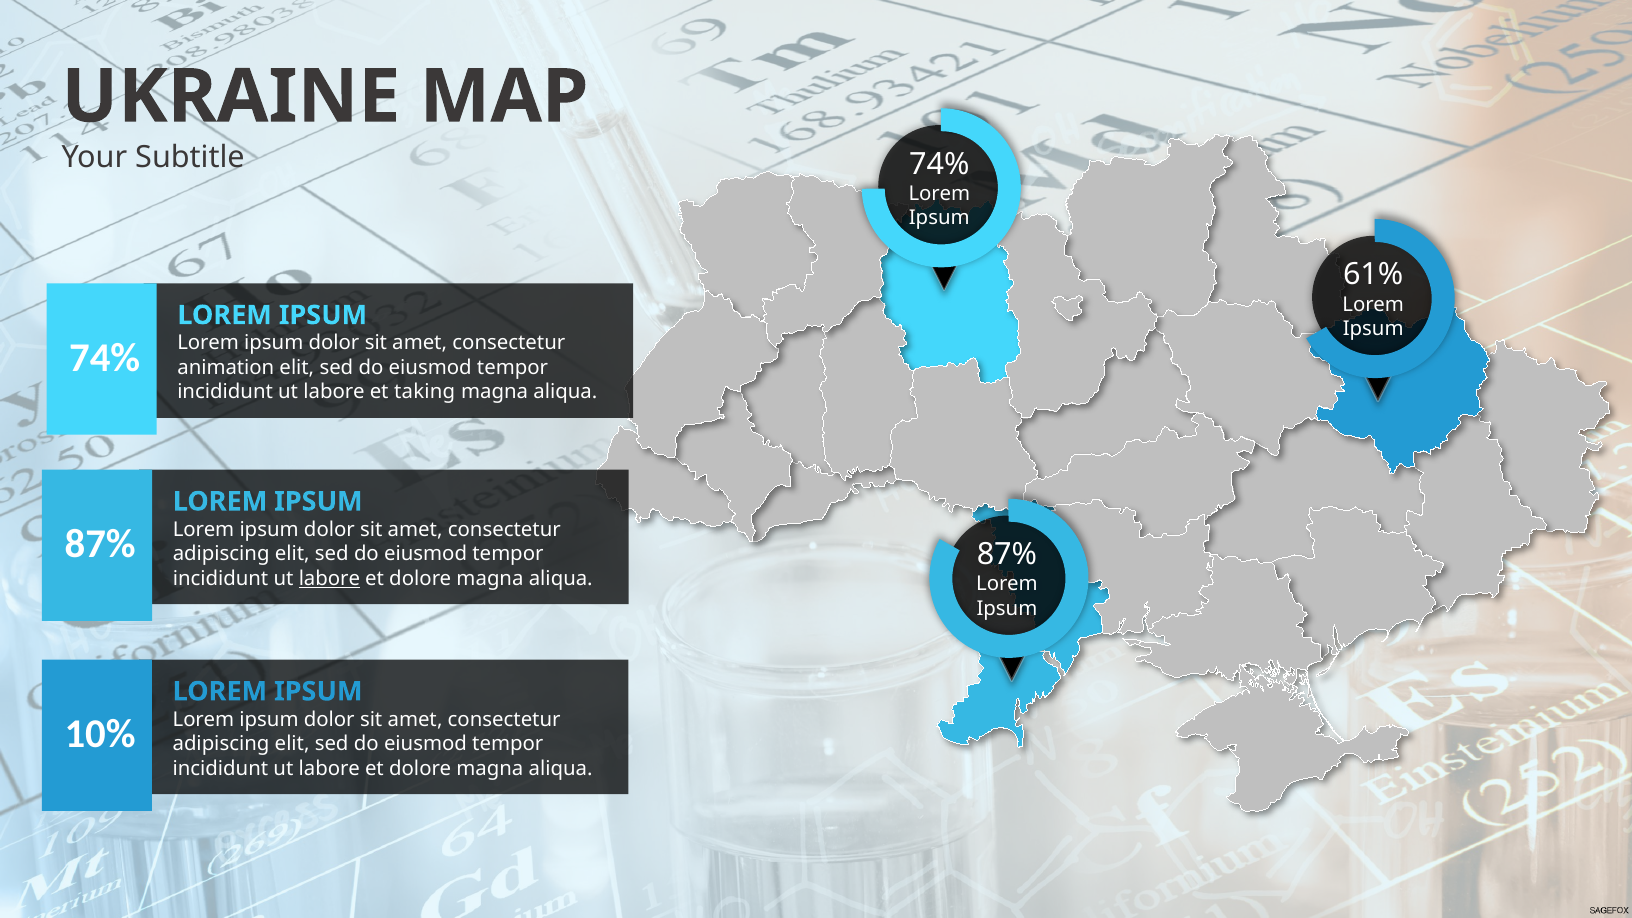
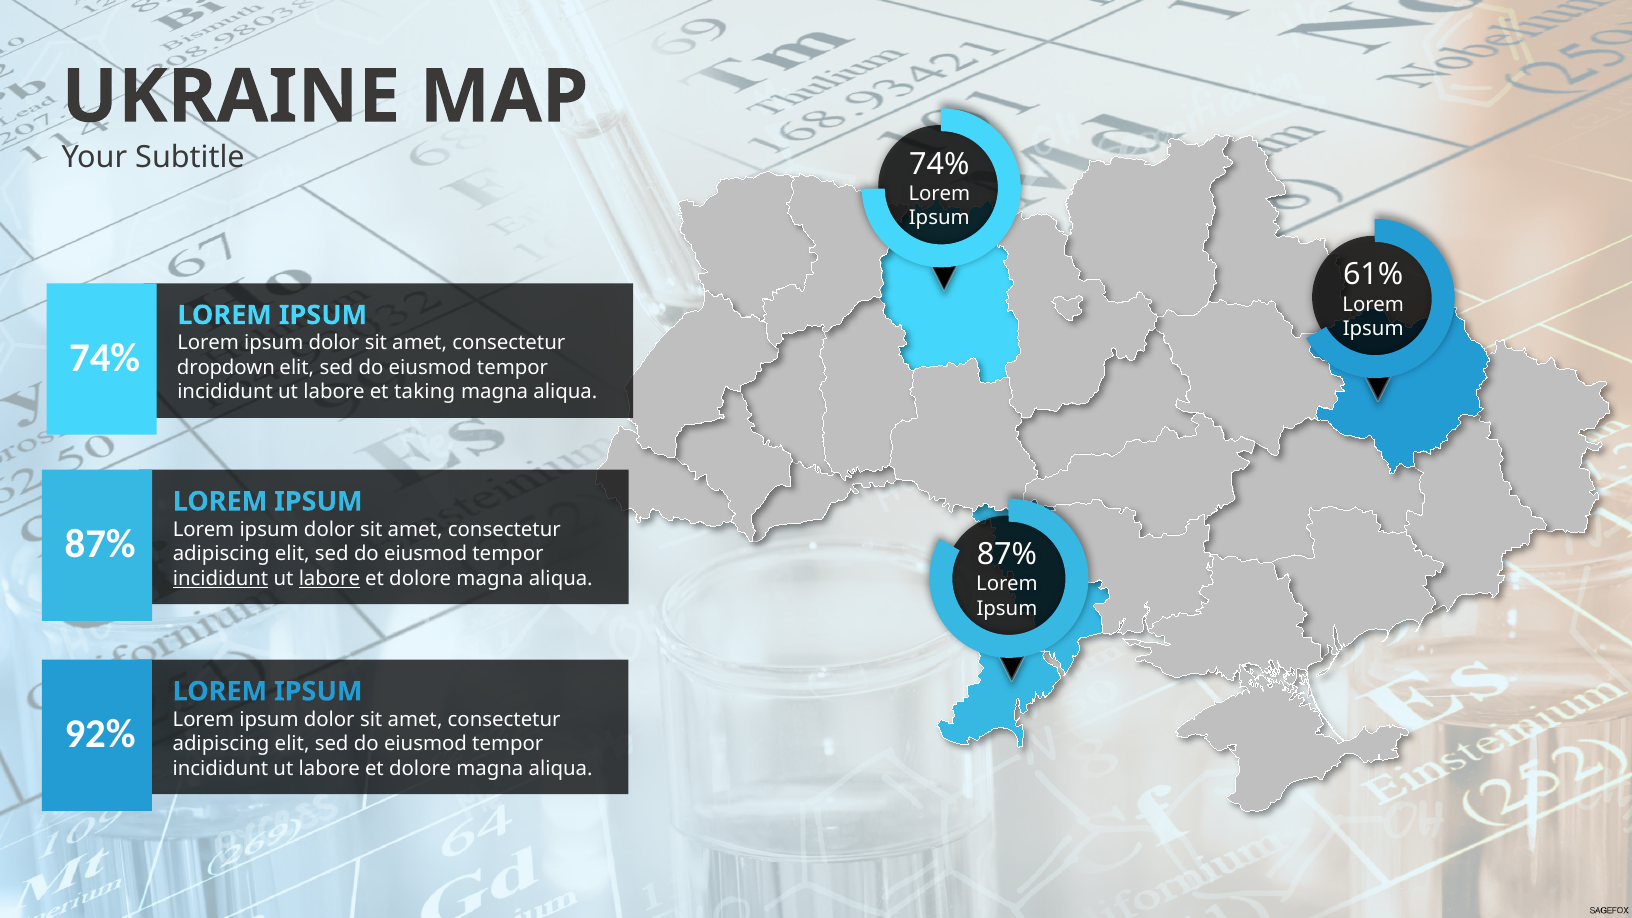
animation: animation -> dropdown
incididunt at (221, 579) underline: none -> present
10%: 10% -> 92%
